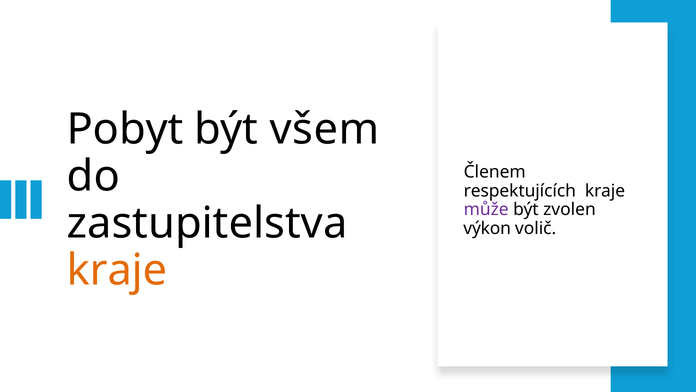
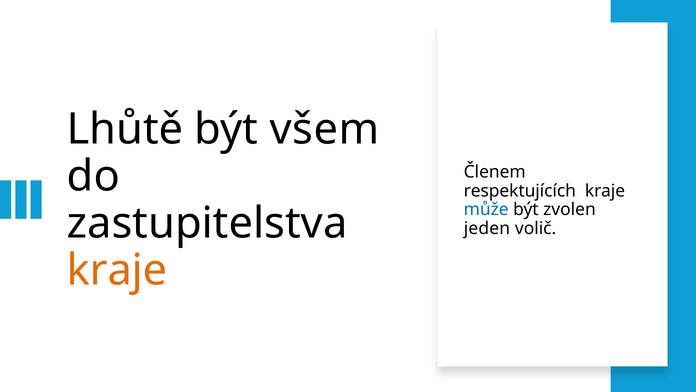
Pobyt: Pobyt -> Lhůtě
může colour: purple -> blue
výkon: výkon -> jeden
